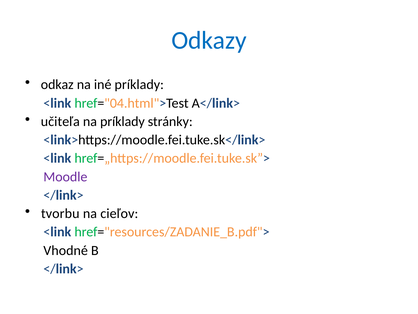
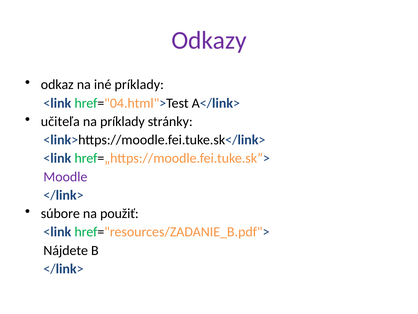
Odkazy colour: blue -> purple
tvorbu: tvorbu -> súbore
cieľov: cieľov -> použiť
Vhodné: Vhodné -> Nájdete
